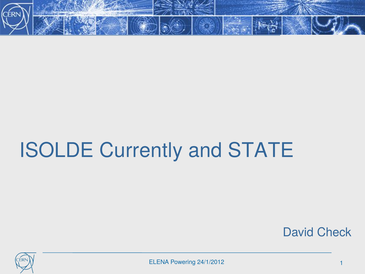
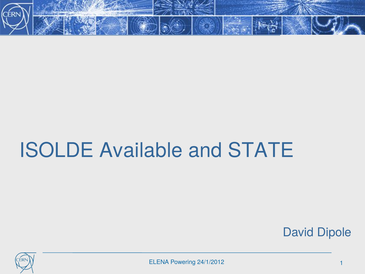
Currently: Currently -> Available
Check: Check -> Dipole
